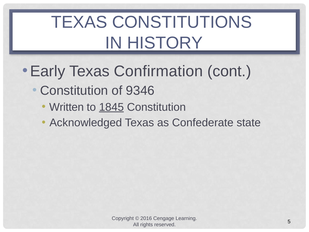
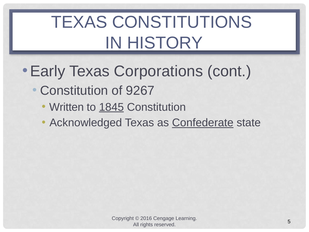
Confirmation: Confirmation -> Corporations
9346: 9346 -> 9267
Confederate underline: none -> present
